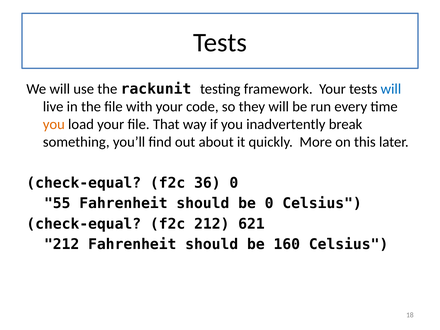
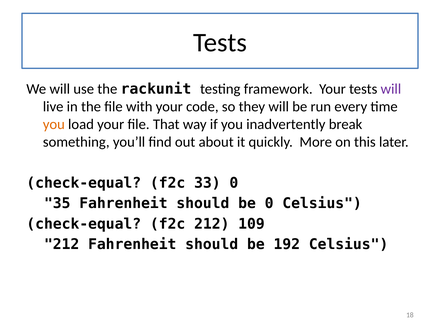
will at (391, 89) colour: blue -> purple
36: 36 -> 33
55: 55 -> 35
621: 621 -> 109
160: 160 -> 192
